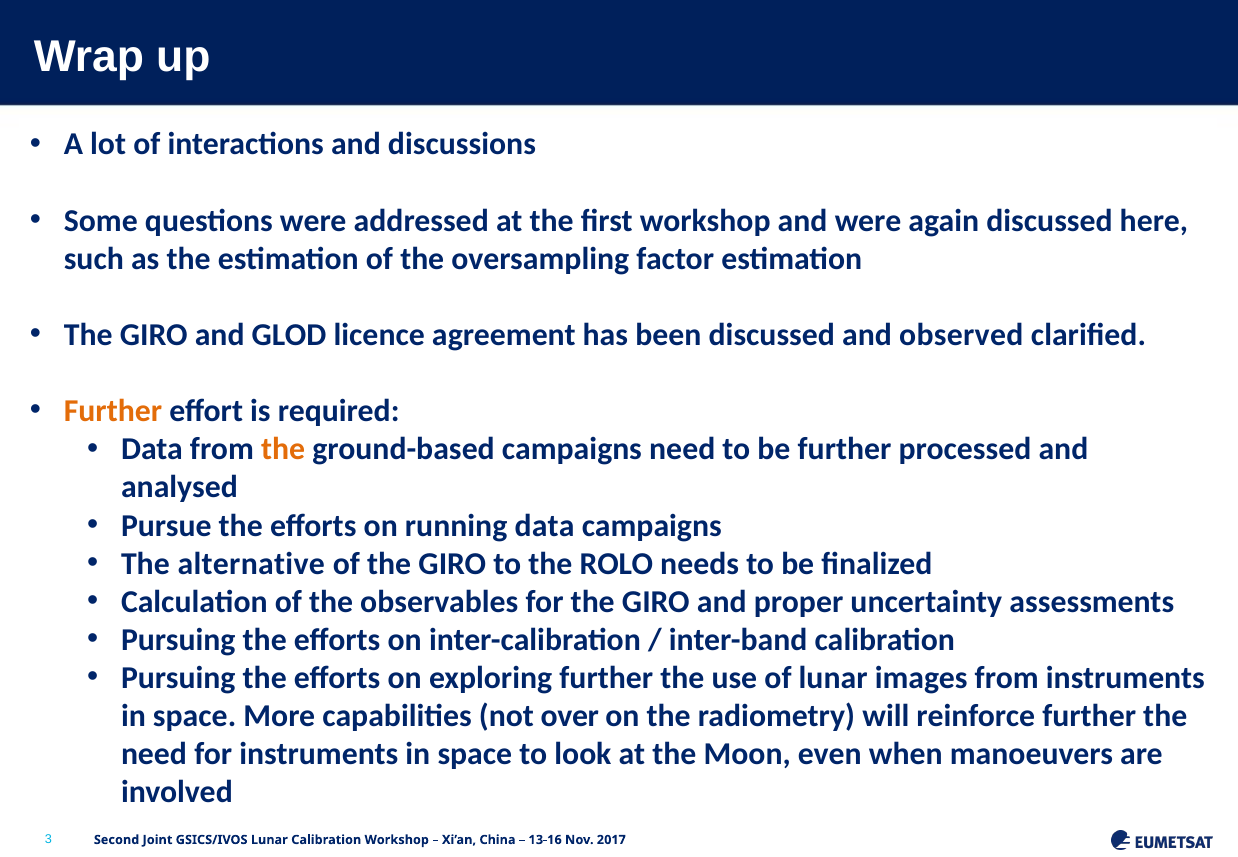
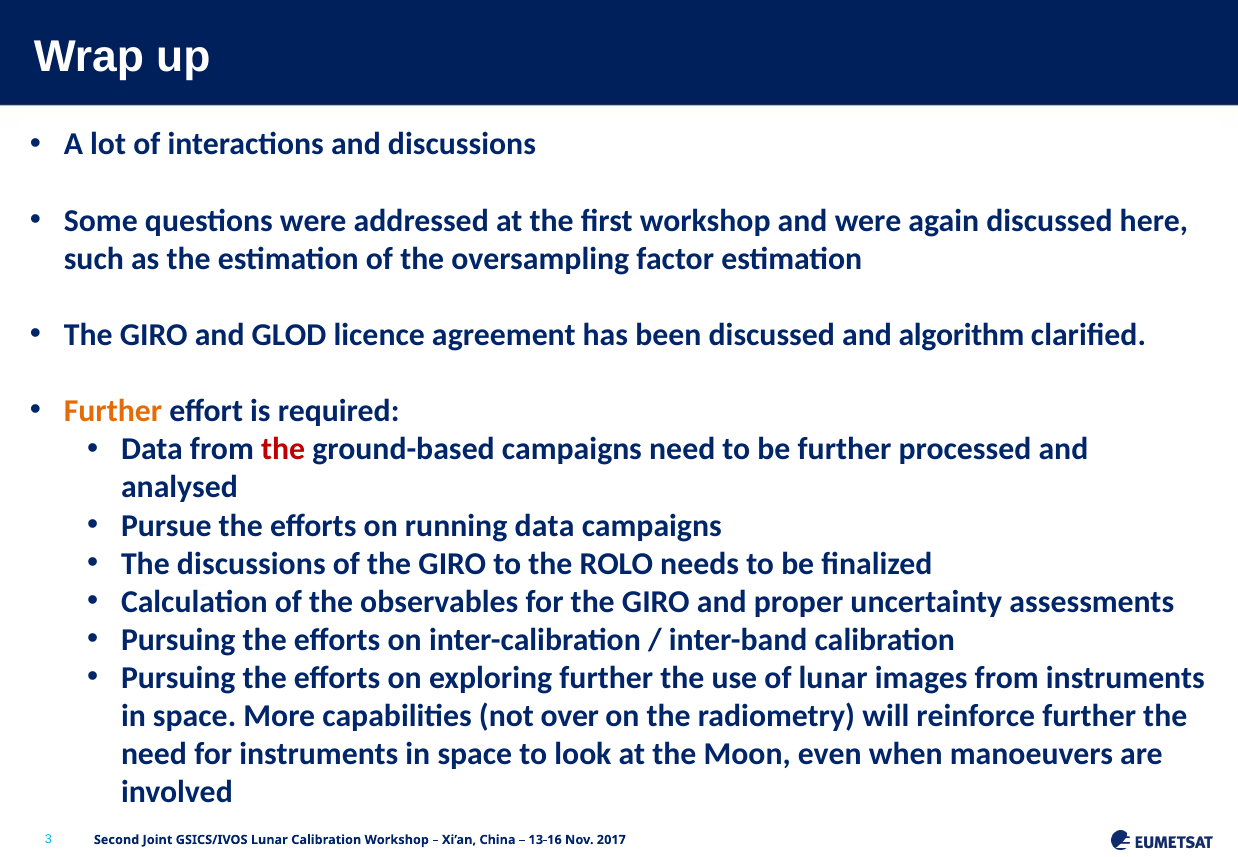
observed: observed -> algorithm
the at (283, 449) colour: orange -> red
The alternative: alternative -> discussions
